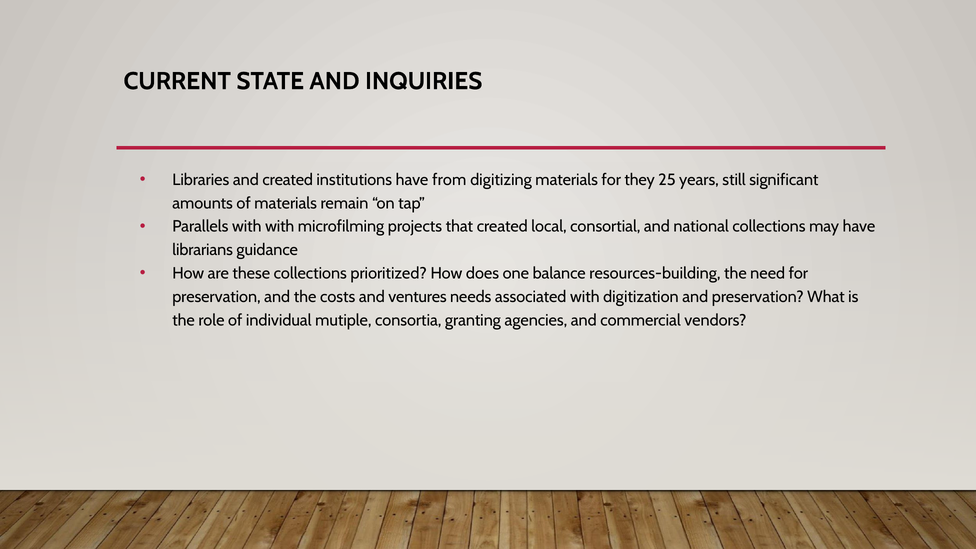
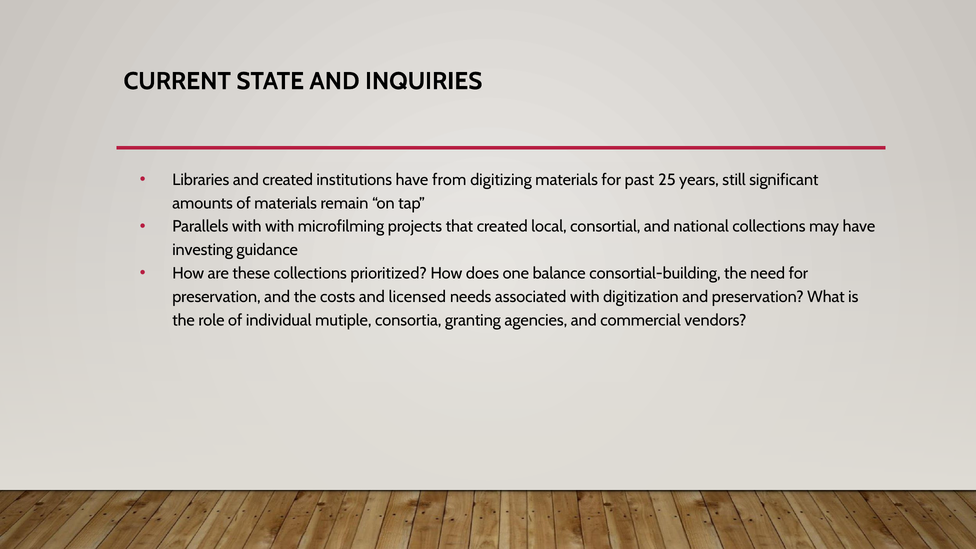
they: they -> past
librarians: librarians -> investing
resources-building: resources-building -> consortial-building
ventures: ventures -> licensed
